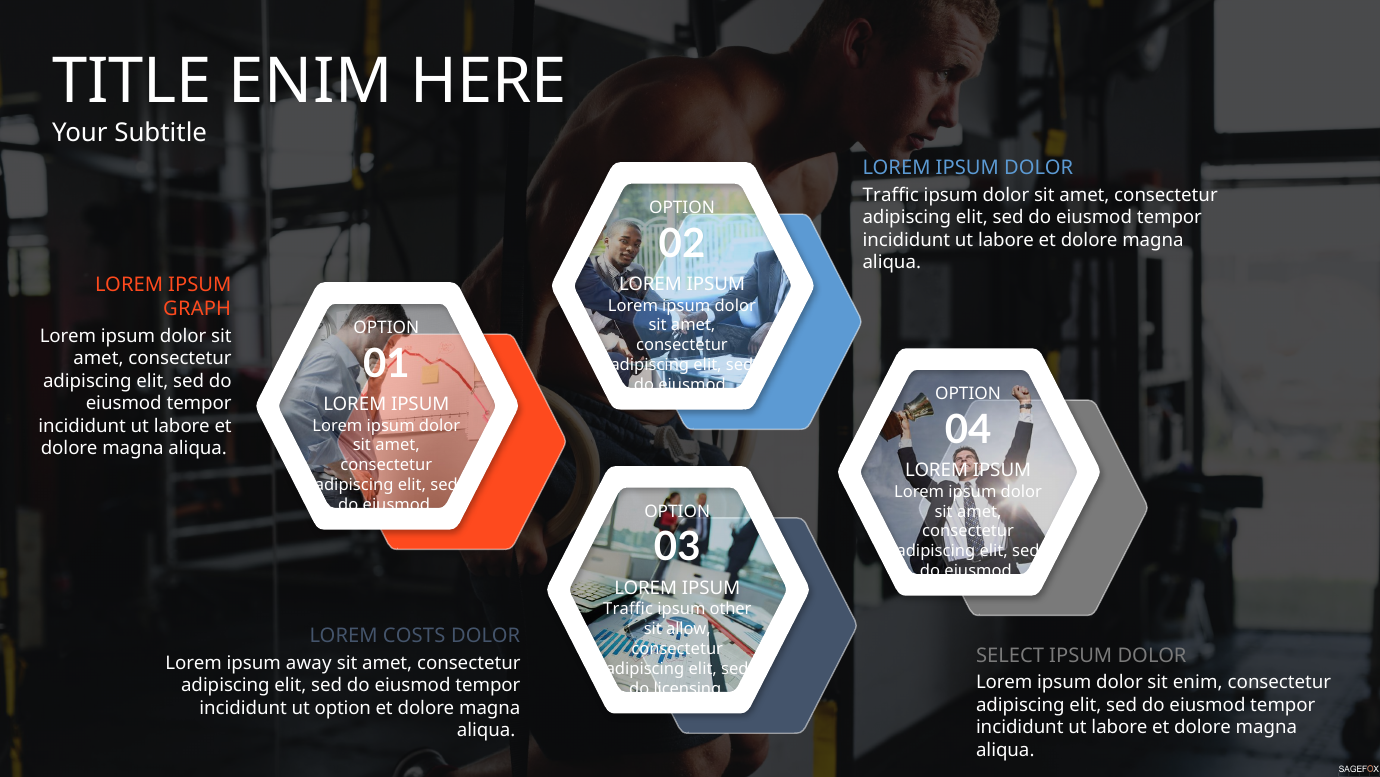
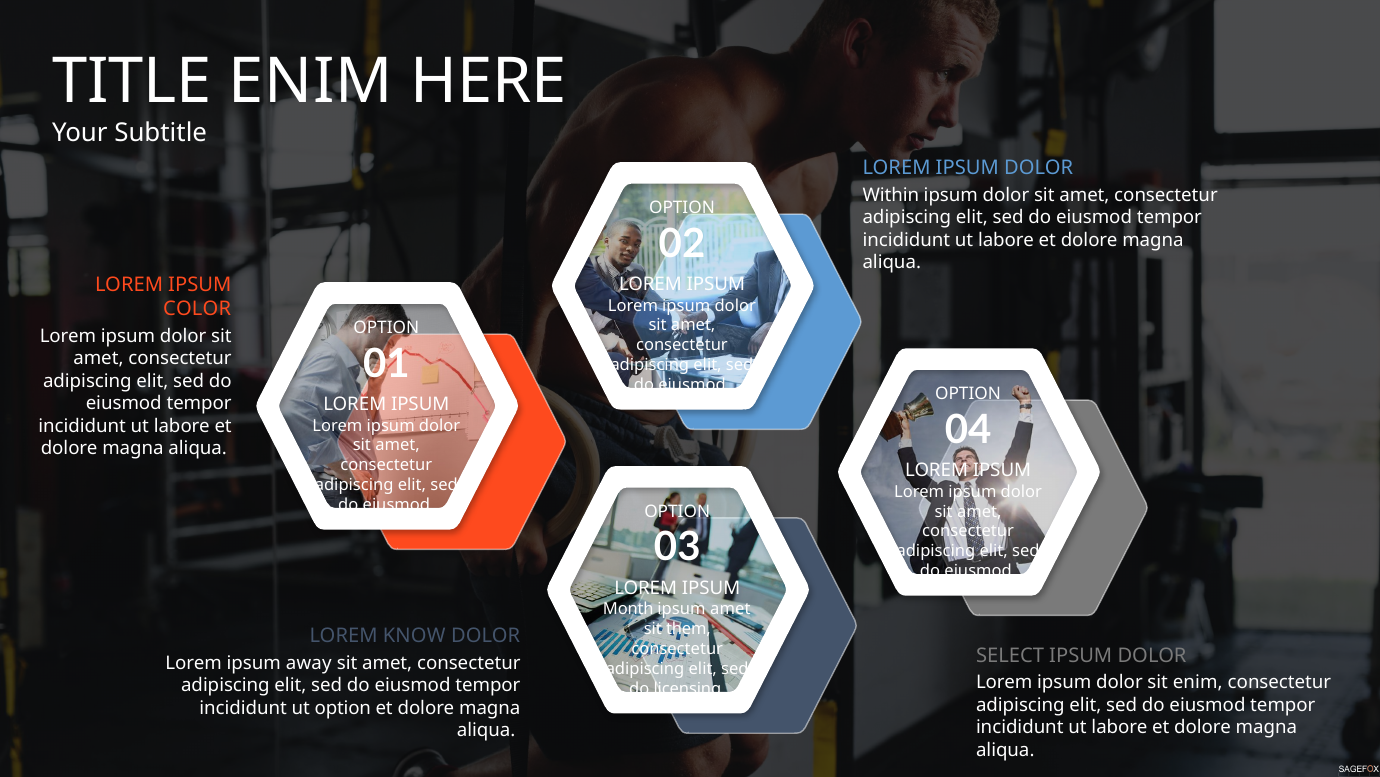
Traffic at (891, 195): Traffic -> Within
GRAPH: GRAPH -> COLOR
Traffic at (628, 609): Traffic -> Month
ipsum other: other -> amet
allow: allow -> them
COSTS: COSTS -> KNOW
